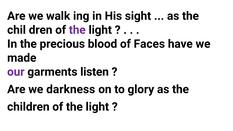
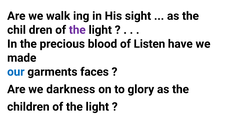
Faces: Faces -> Listen
our colour: purple -> blue
listen: listen -> faces
